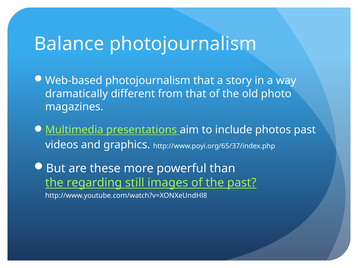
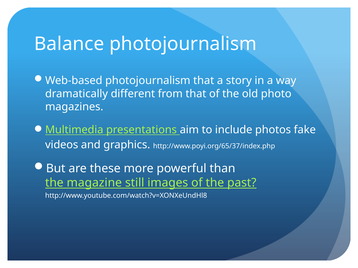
photos past: past -> fake
regarding: regarding -> magazine
